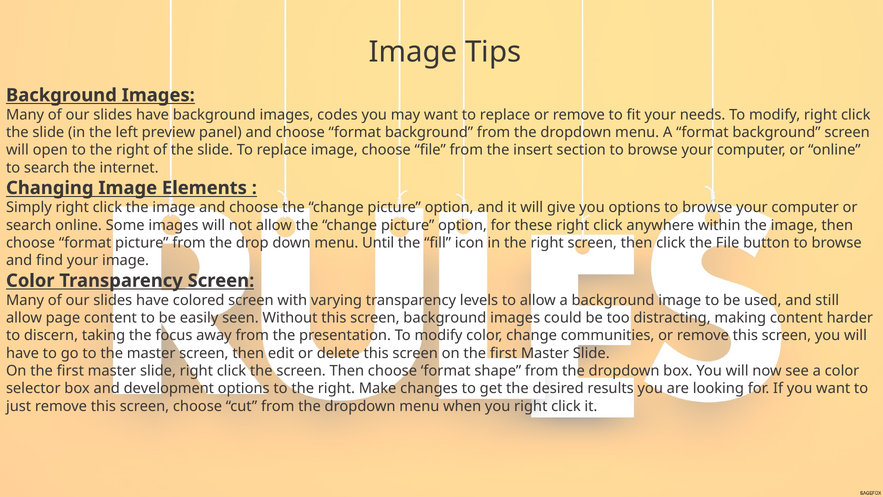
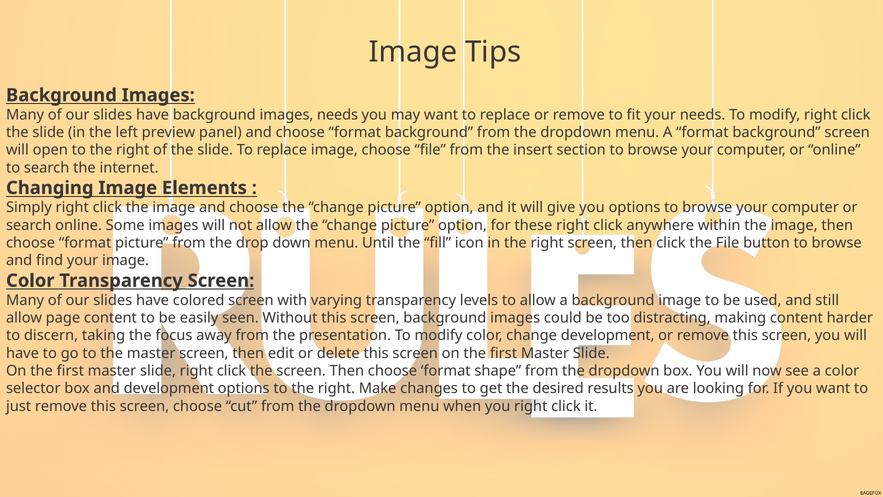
images codes: codes -> needs
change communities: communities -> development
